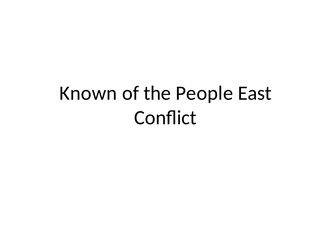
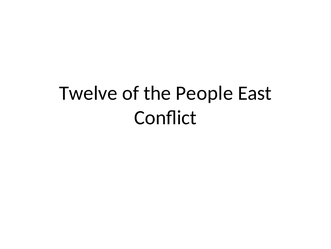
Known: Known -> Twelve
